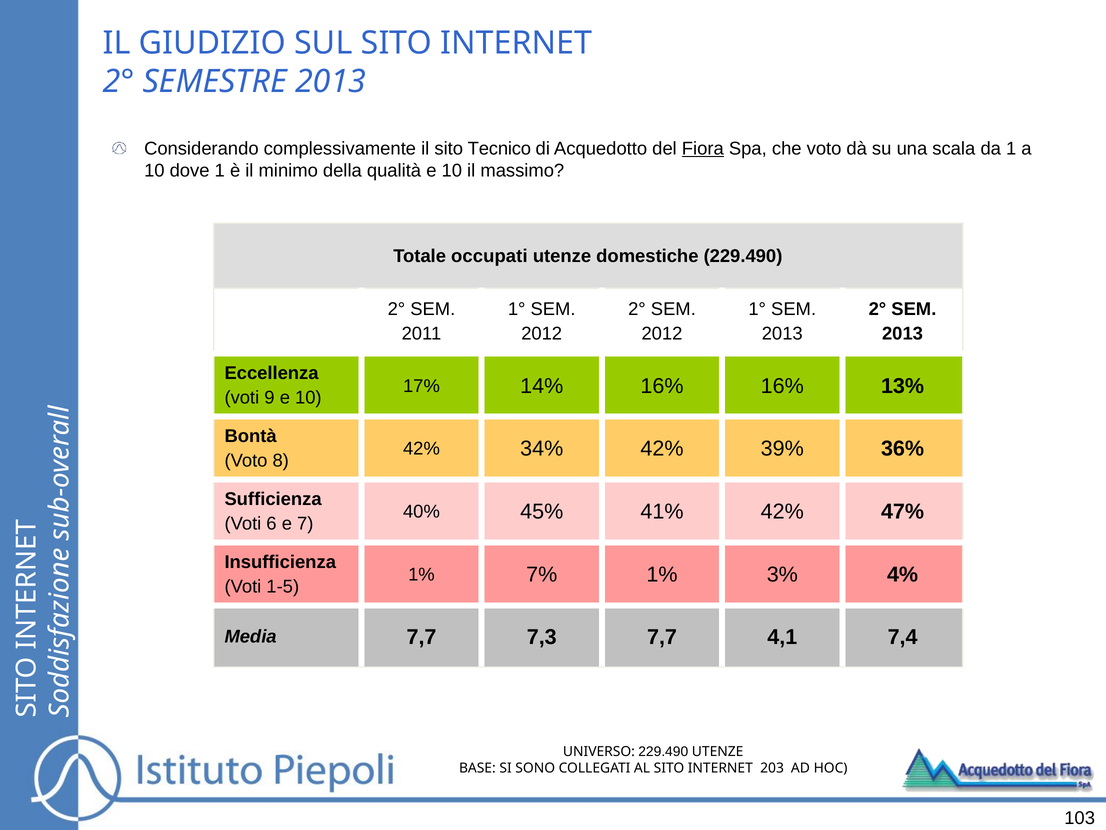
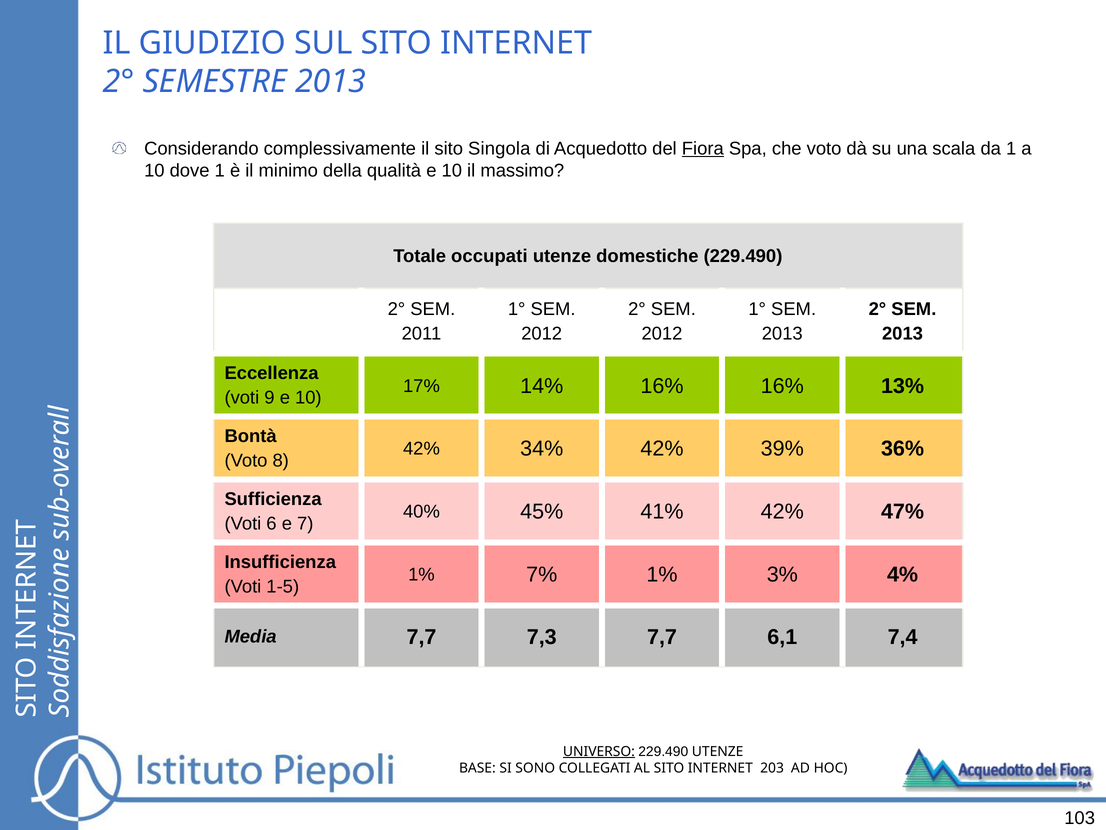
Tecnico: Tecnico -> Singola
4,1: 4,1 -> 6,1
UNIVERSO underline: none -> present
